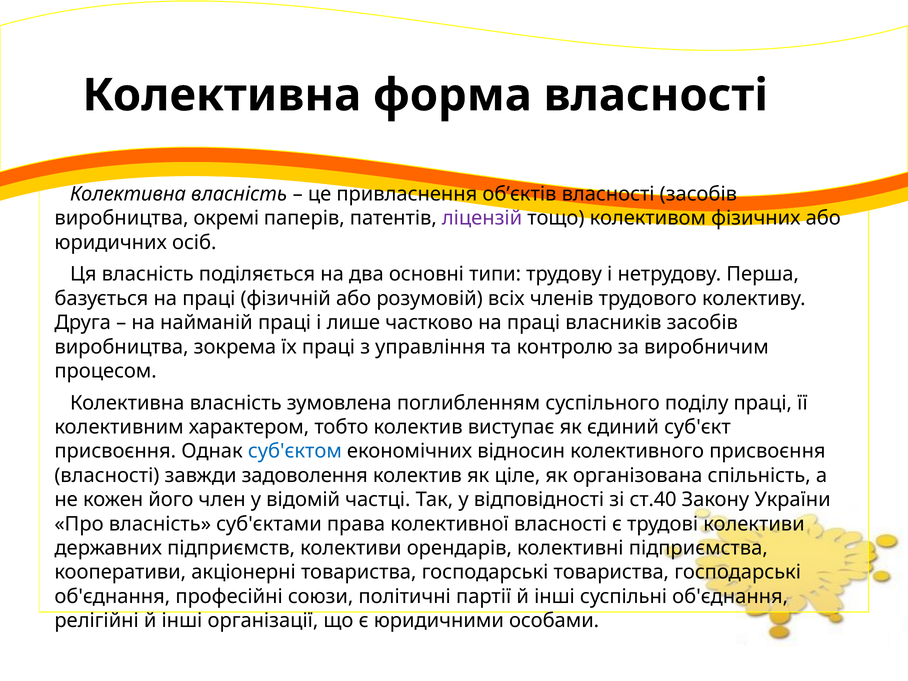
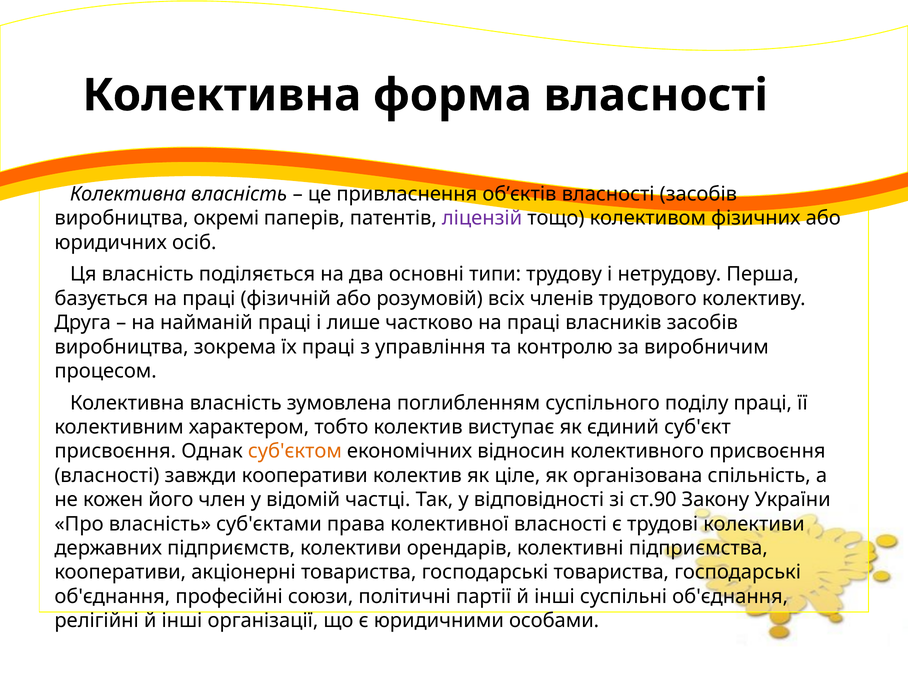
суб'єктом colour: blue -> orange
завжди задоволення: задоволення -> кооперативи
ст.40: ст.40 -> ст.90
